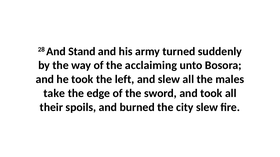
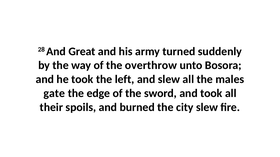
Stand: Stand -> Great
acclaiming: acclaiming -> overthrow
take: take -> gate
